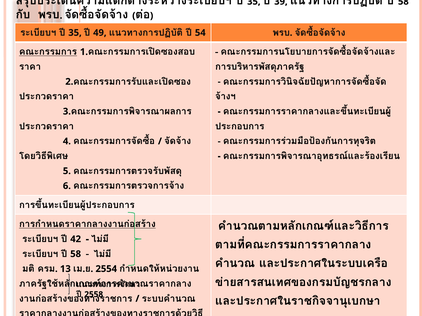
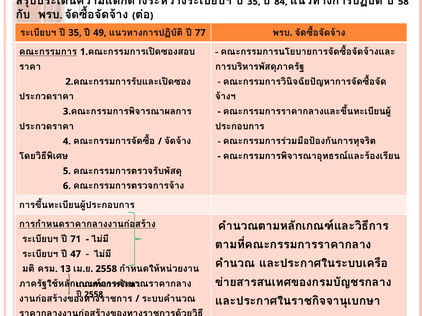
39: 39 -> 84
54: 54 -> 77
42: 42 -> 71
58 at (76, 254): 58 -> 47
2554 at (106, 269): 2554 -> 2558
